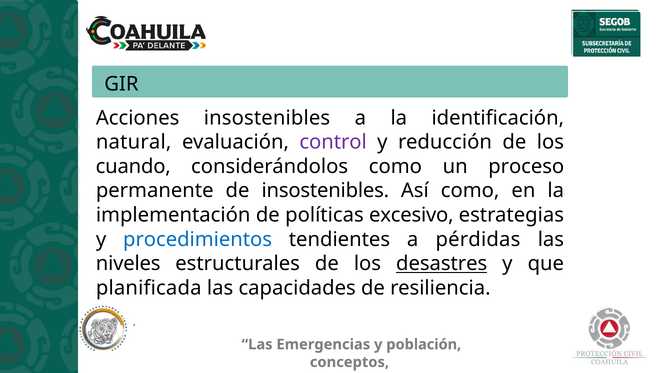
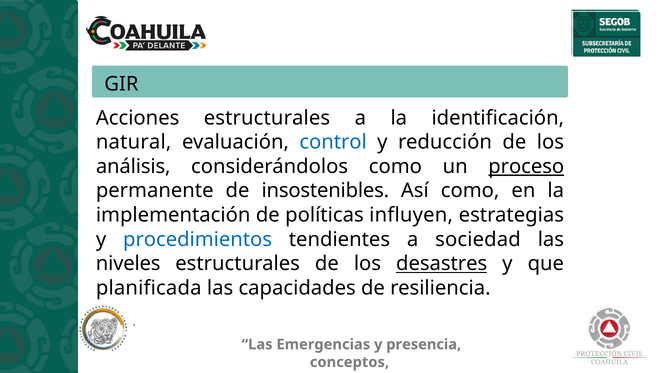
Acciones insostenibles: insostenibles -> estructurales
control colour: purple -> blue
cuando: cuando -> análisis
proceso underline: none -> present
excesivo: excesivo -> influyen
pérdidas: pérdidas -> sociedad
población: población -> presencia
